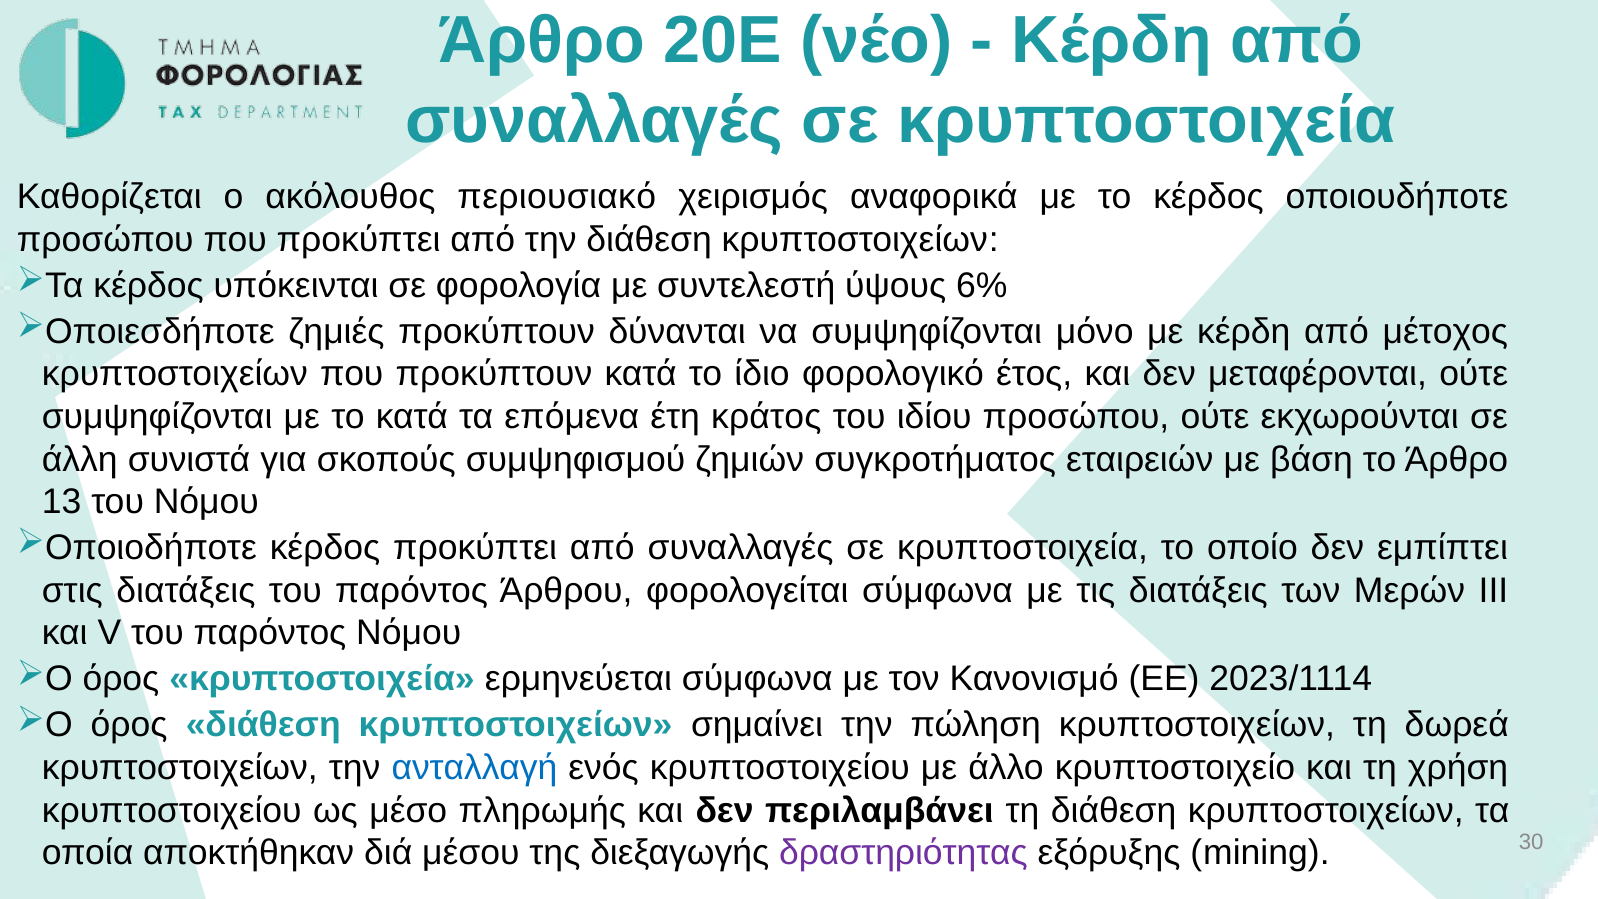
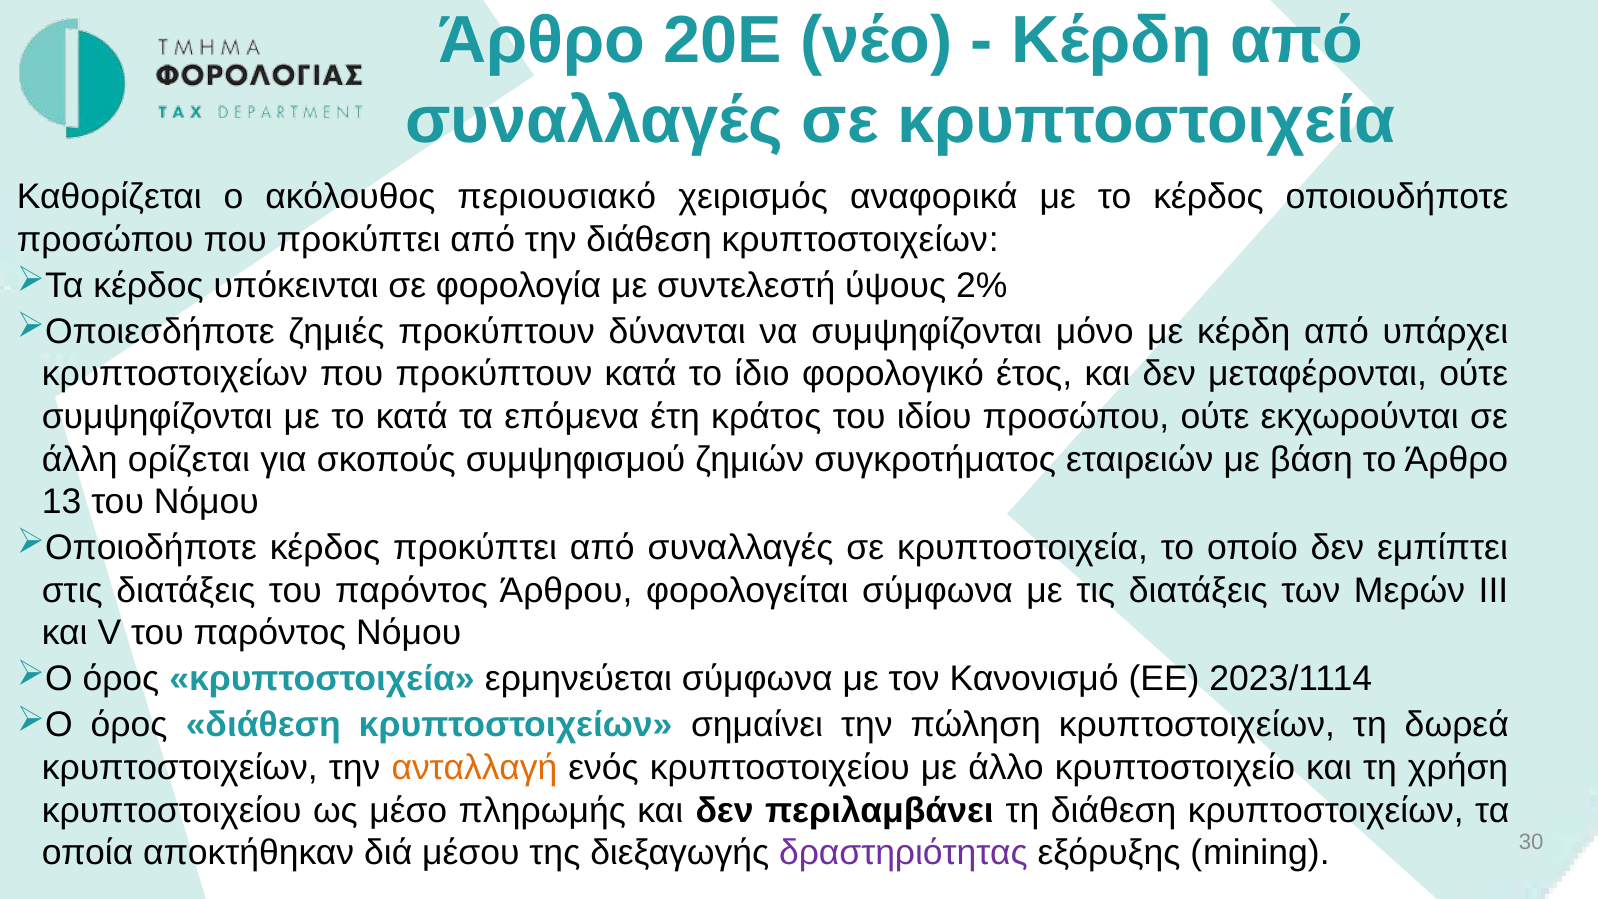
6%: 6% -> 2%
μέτοχος: μέτοχος -> υπάρχει
συνιστά: συνιστά -> ορίζεται
ανταλλαγή colour: blue -> orange
